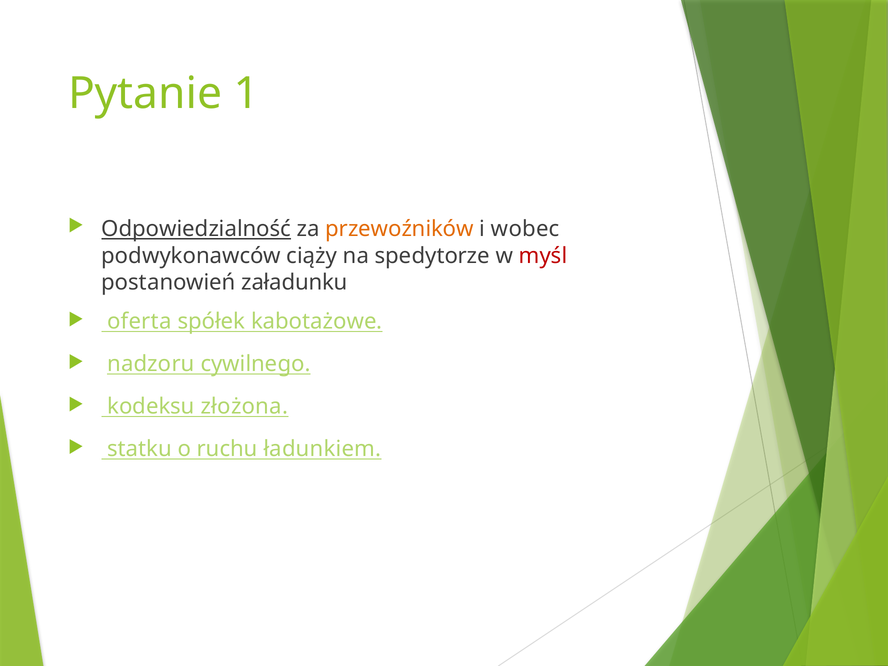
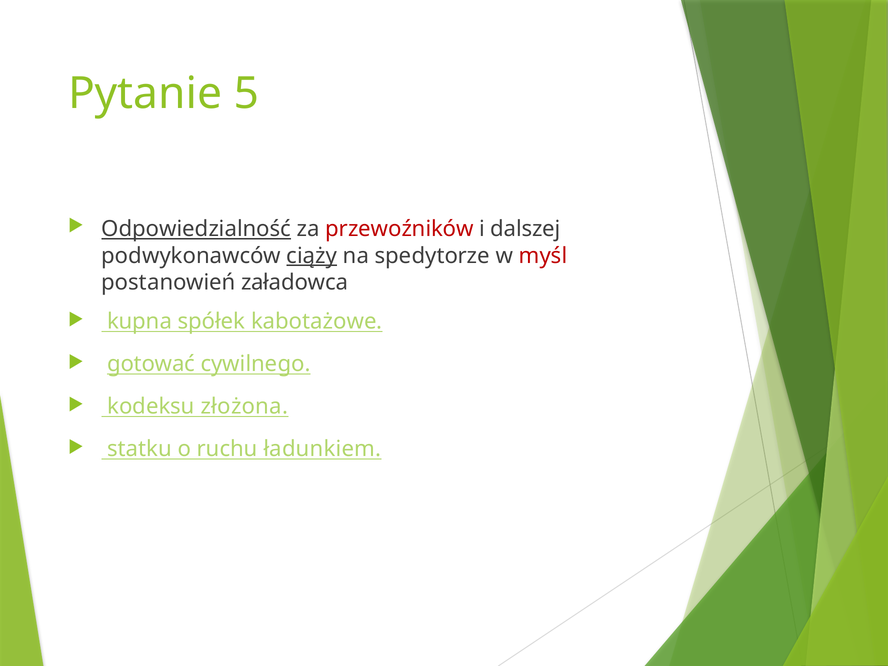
1: 1 -> 5
przewoźników colour: orange -> red
wobec: wobec -> dalszej
ciąży underline: none -> present
załadunku: załadunku -> załadowca
oferta: oferta -> kupna
nadzoru: nadzoru -> gotować
